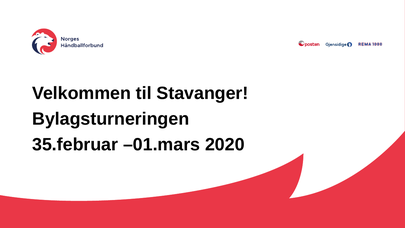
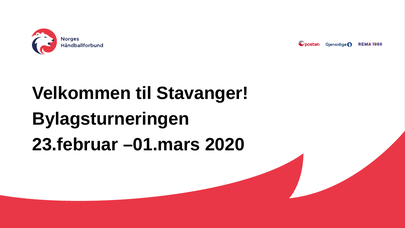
35.februar: 35.februar -> 23.februar
